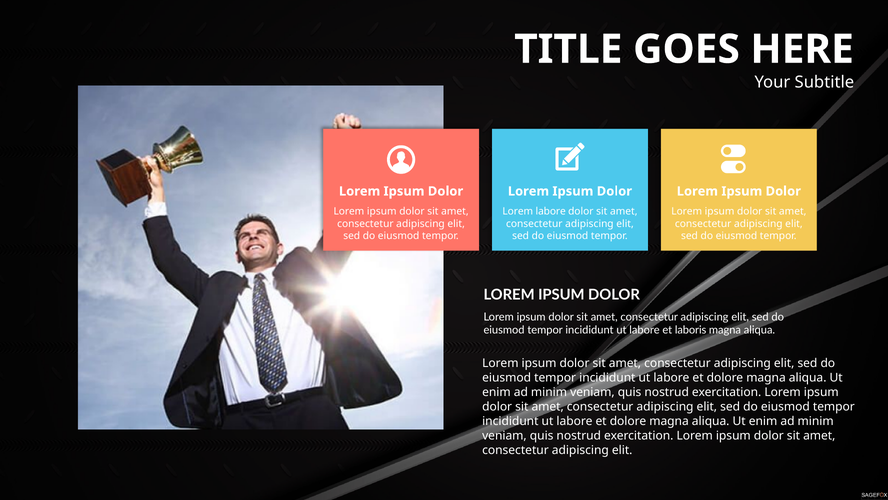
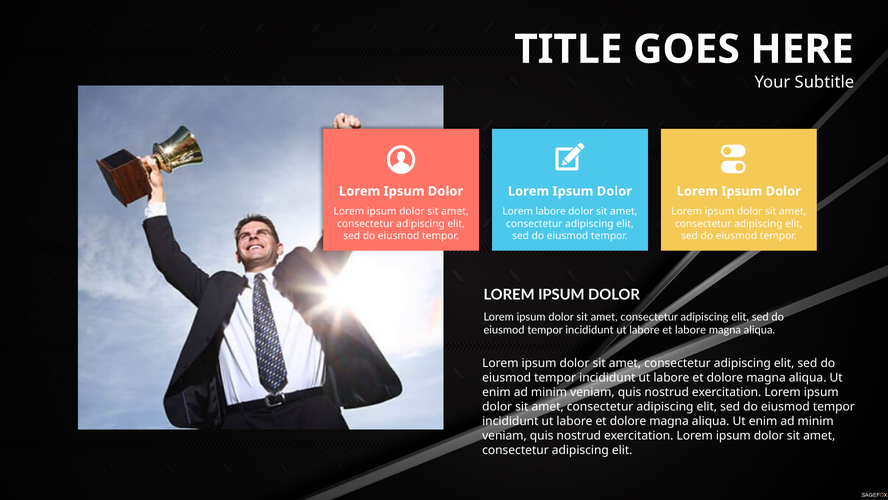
et laboris: laboris -> labore
